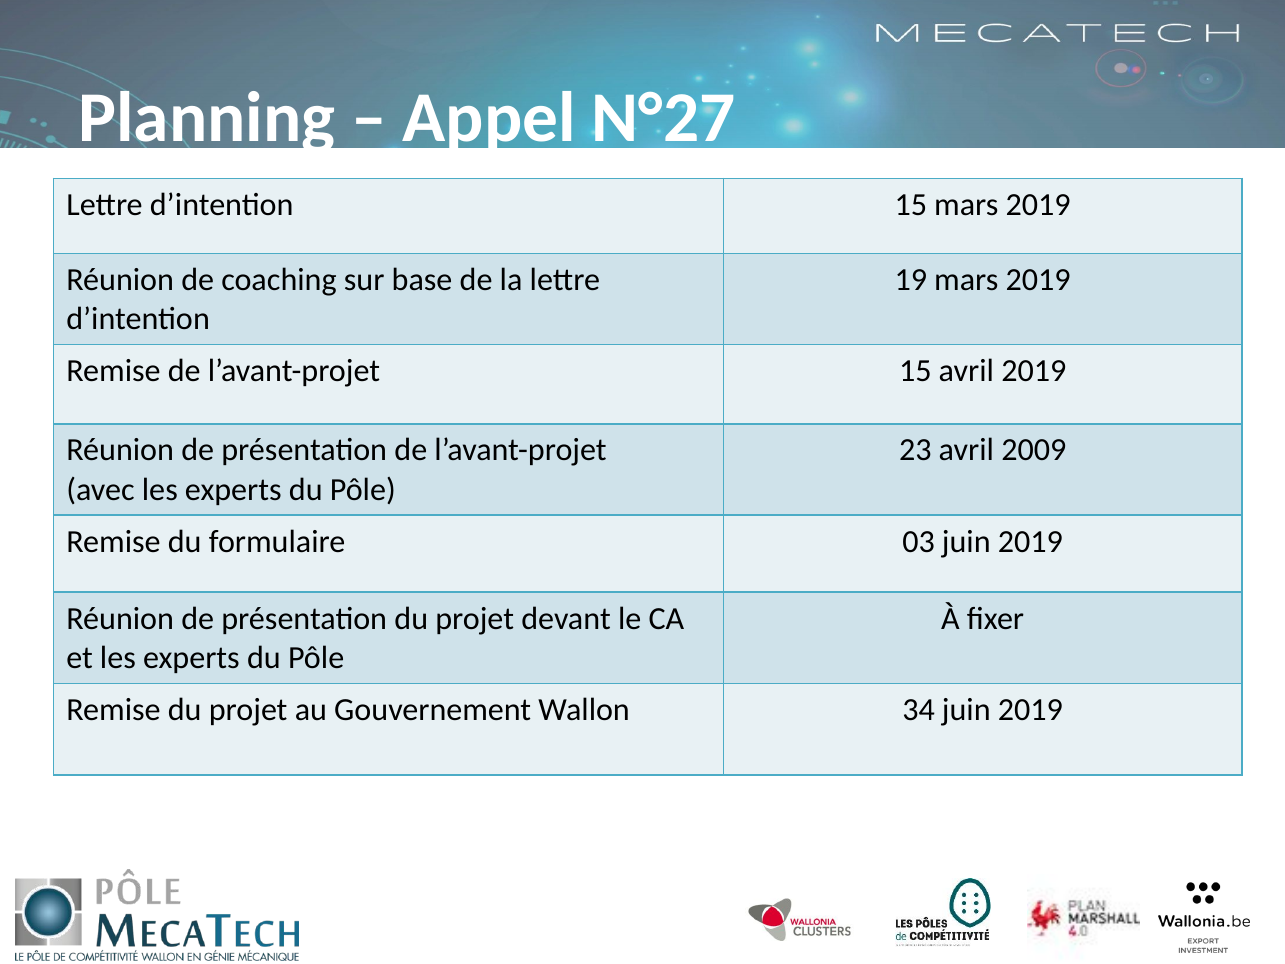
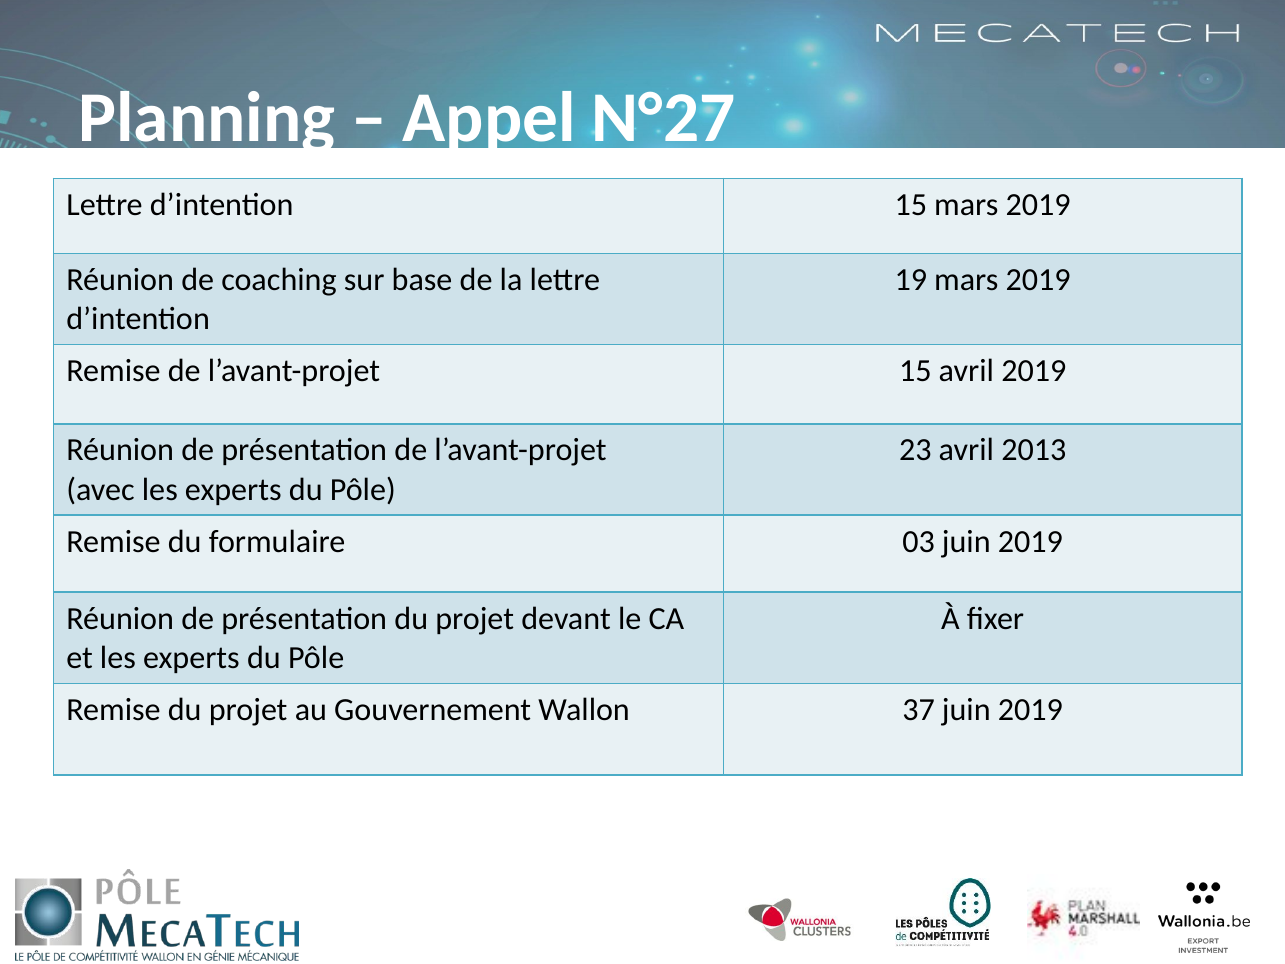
2009: 2009 -> 2013
34: 34 -> 37
